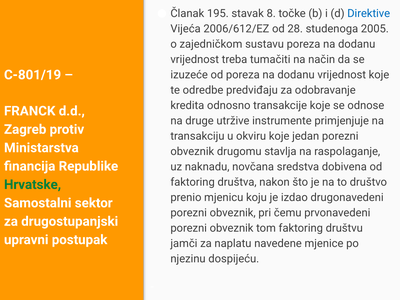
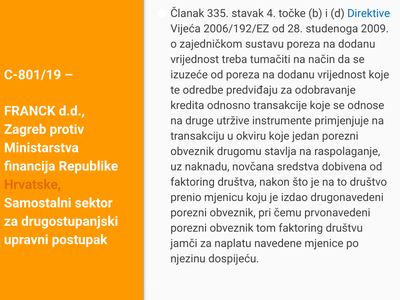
195: 195 -> 335
8: 8 -> 4
2006/612/EZ: 2006/612/EZ -> 2006/192/EZ
2005: 2005 -> 2009
Hrvatske colour: green -> orange
